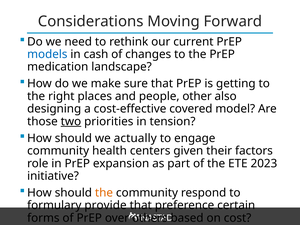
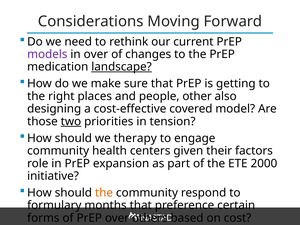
models colour: blue -> purple
in cash: cash -> over
landscape underline: none -> present
actually: actually -> therapy
2023: 2023 -> 2000
provide: provide -> months
